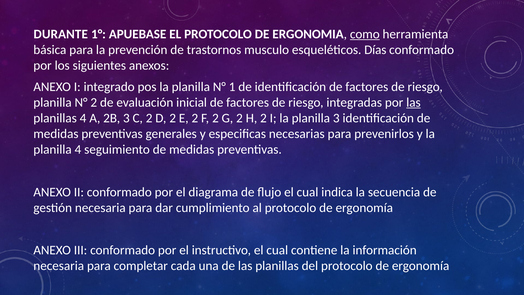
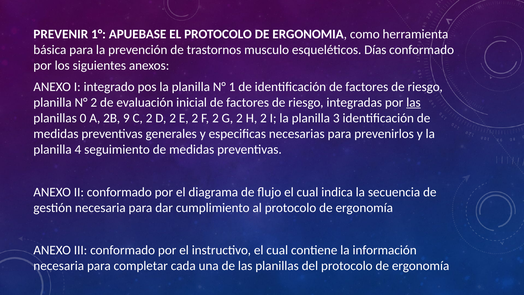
DURANTE: DURANTE -> PREVENIR
como underline: present -> none
planillas 4: 4 -> 0
2B 3: 3 -> 9
